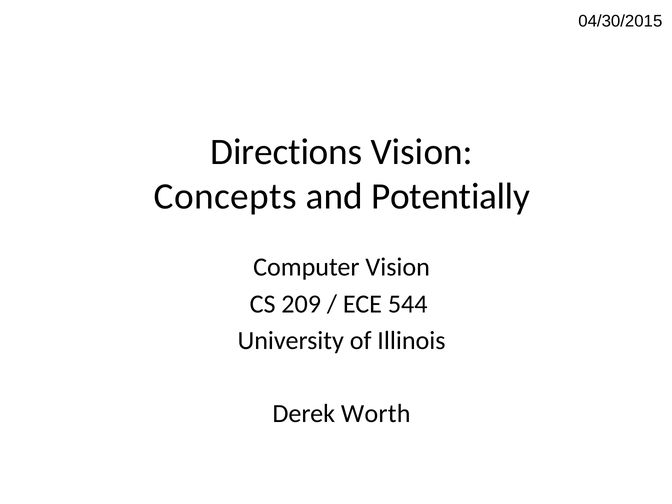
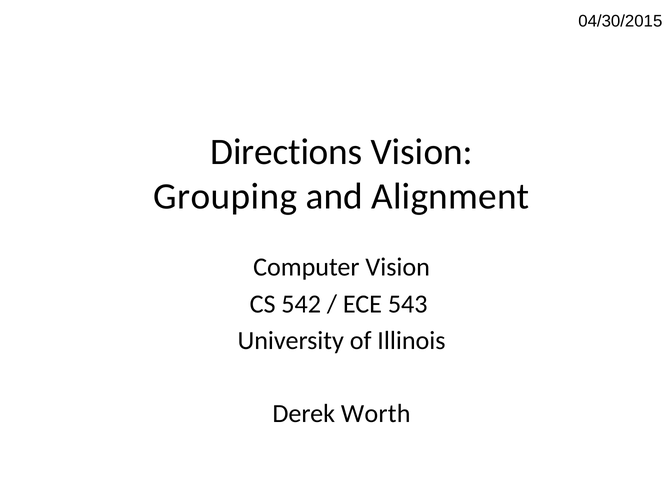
Concepts: Concepts -> Grouping
Potentially: Potentially -> Alignment
209: 209 -> 542
544: 544 -> 543
